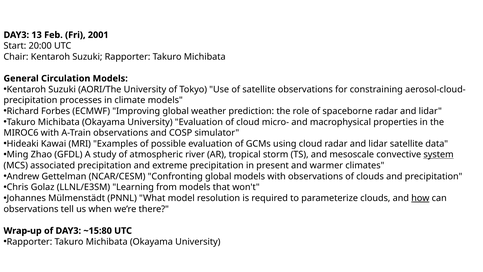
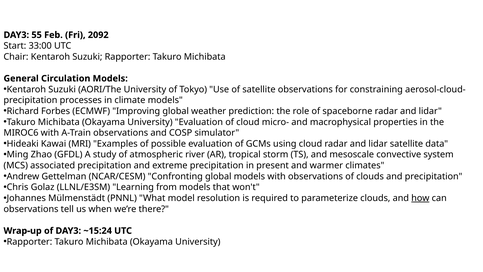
13: 13 -> 55
2001: 2001 -> 2092
20:00: 20:00 -> 33:00
system underline: present -> none
~15:80: ~15:80 -> ~15:24
